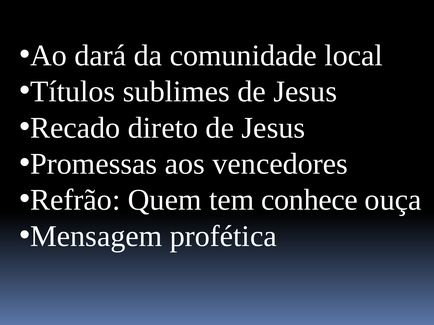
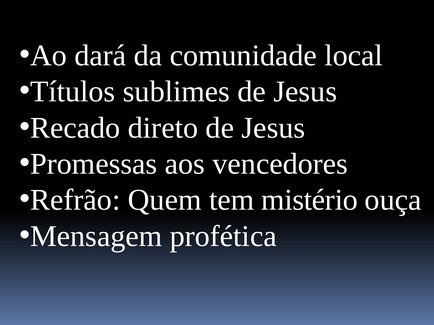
conhece: conhece -> mistério
